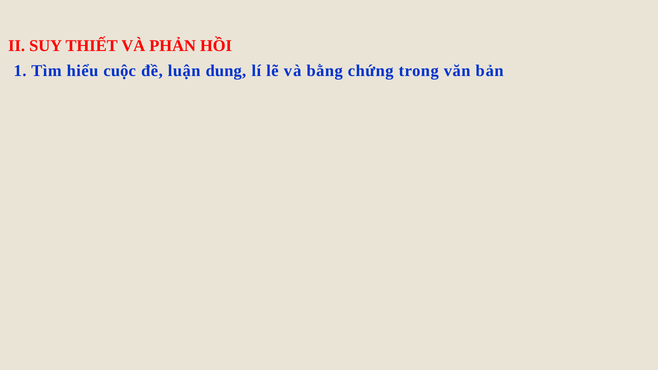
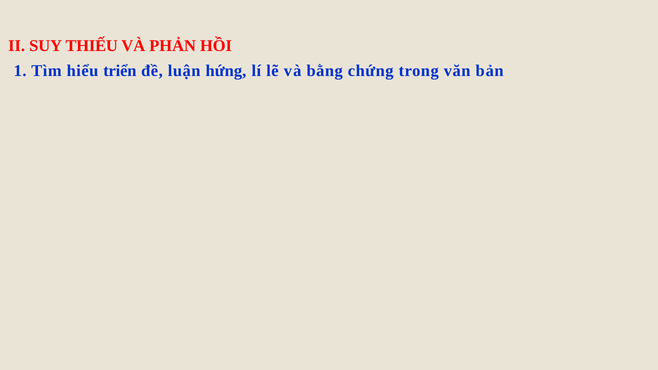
THIẾT: THIẾT -> THIẾU
cuộc: cuộc -> triển
dung: dung -> hứng
